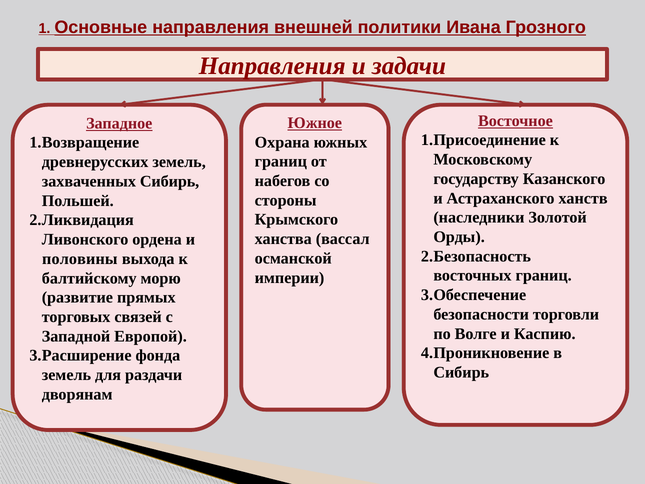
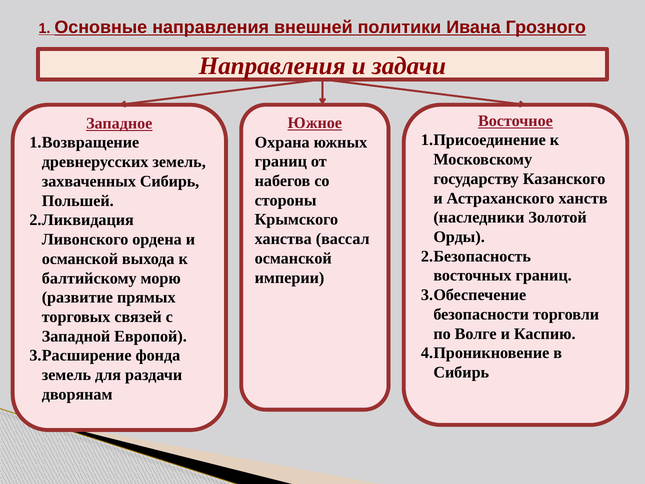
половины at (80, 259): половины -> османской
